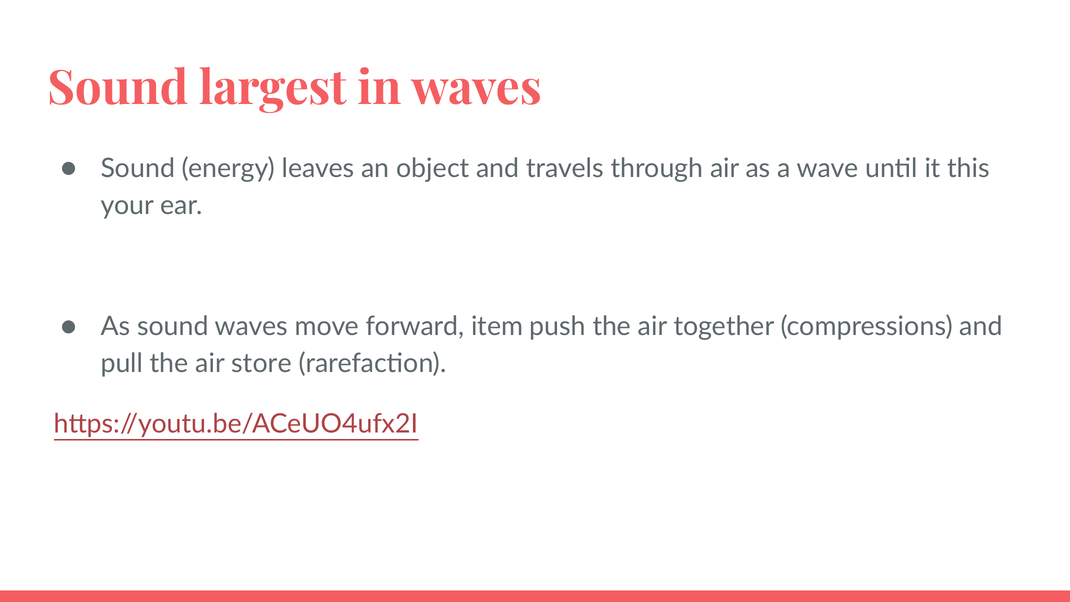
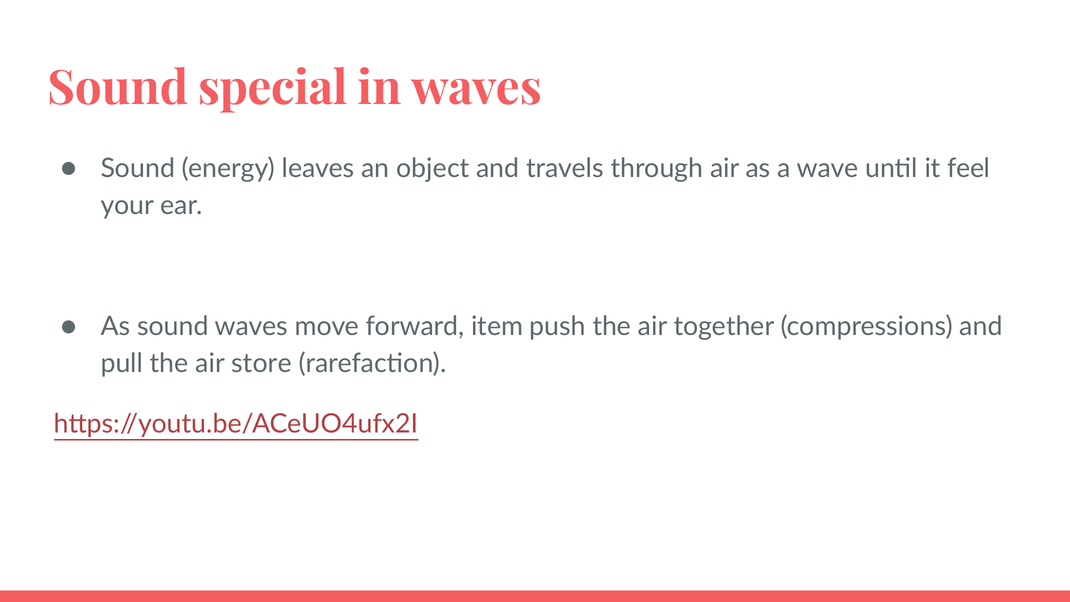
largest: largest -> special
this: this -> feel
